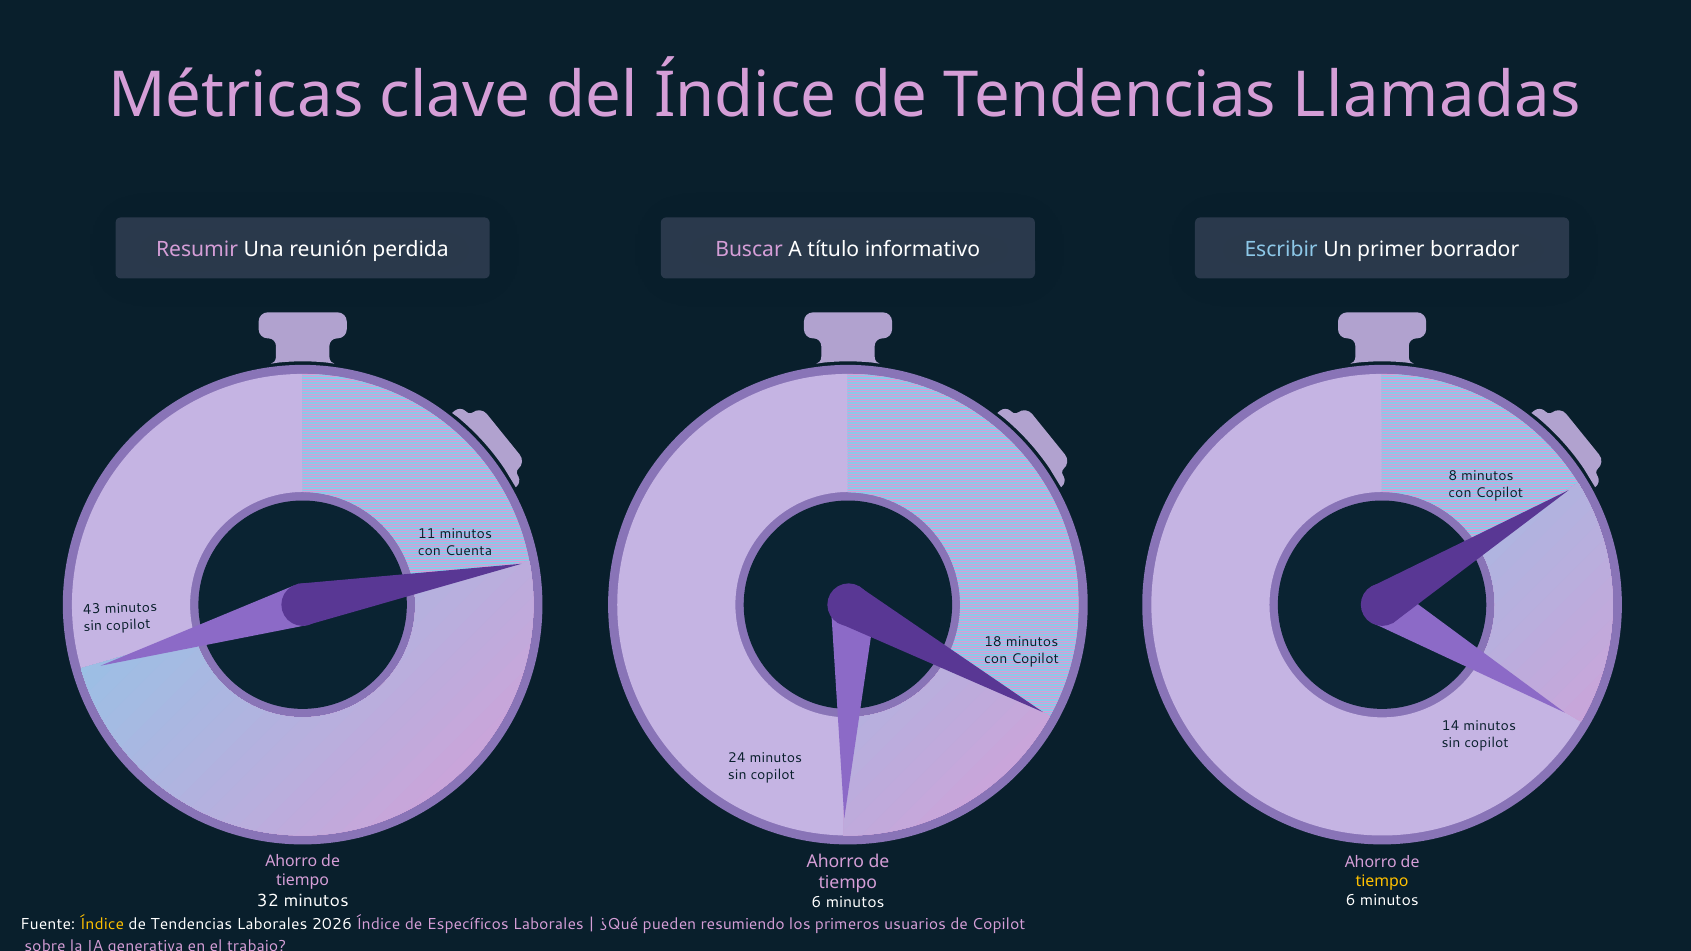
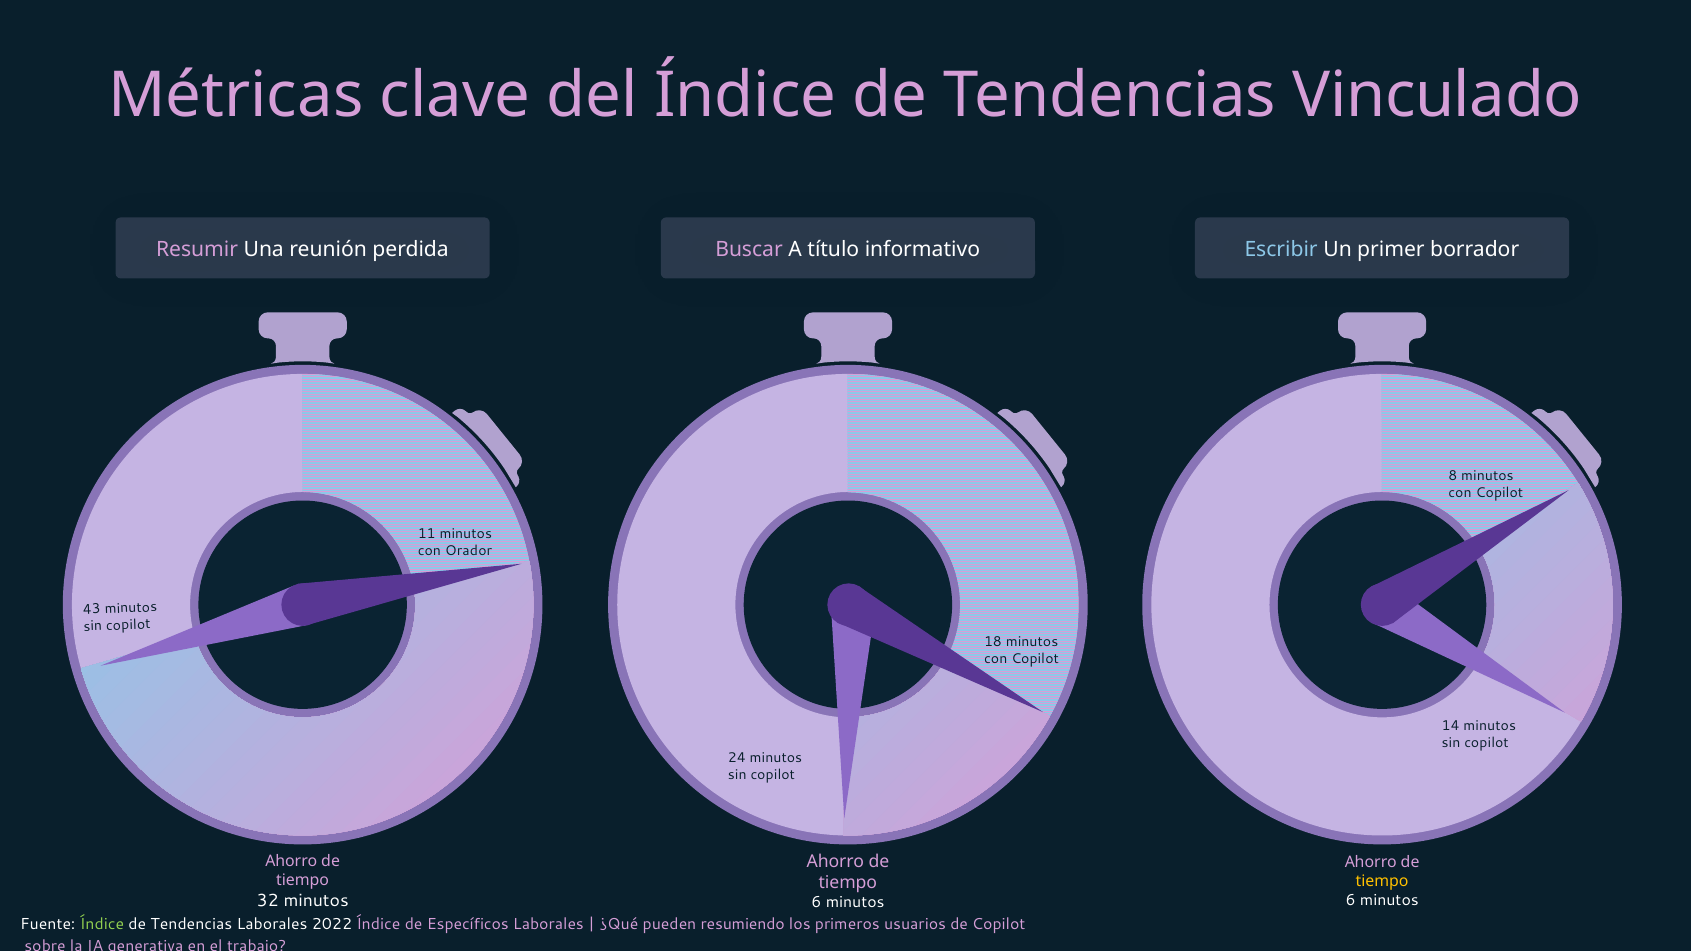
Llamadas: Llamadas -> Vinculado
Cuenta: Cuenta -> Orador
Índice at (102, 924) colour: yellow -> light green
2026: 2026 -> 2022
